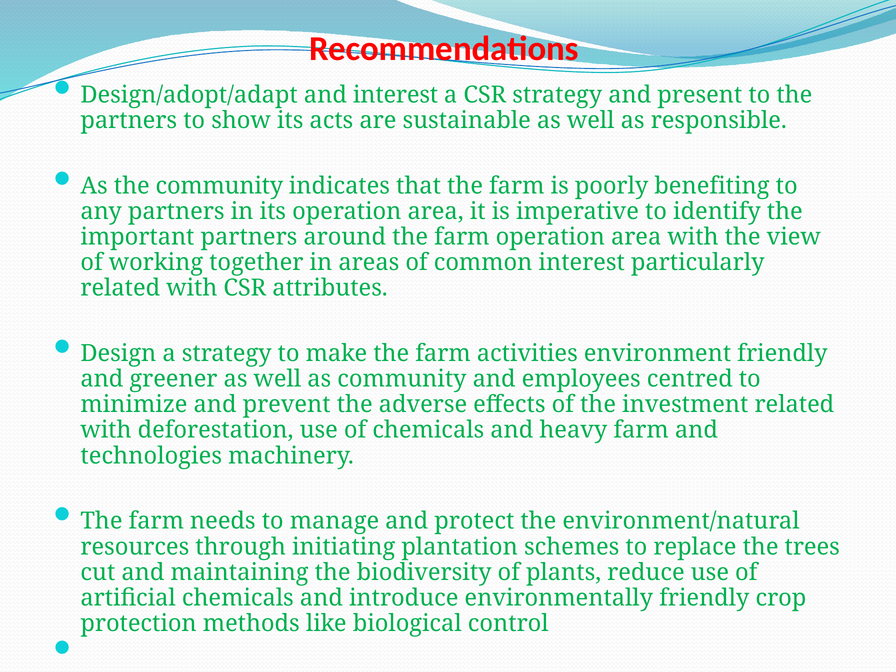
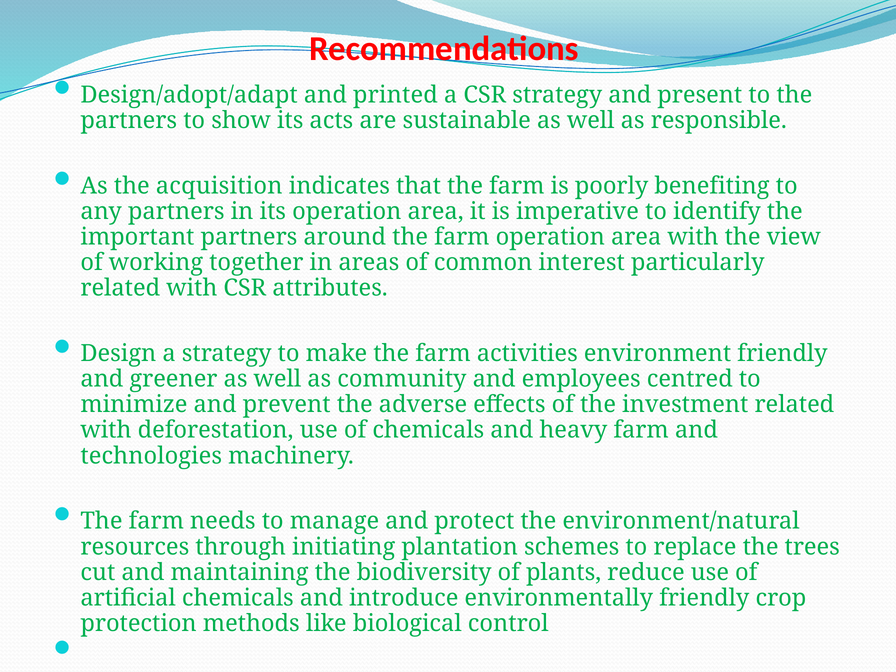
and interest: interest -> printed
the community: community -> acquisition
